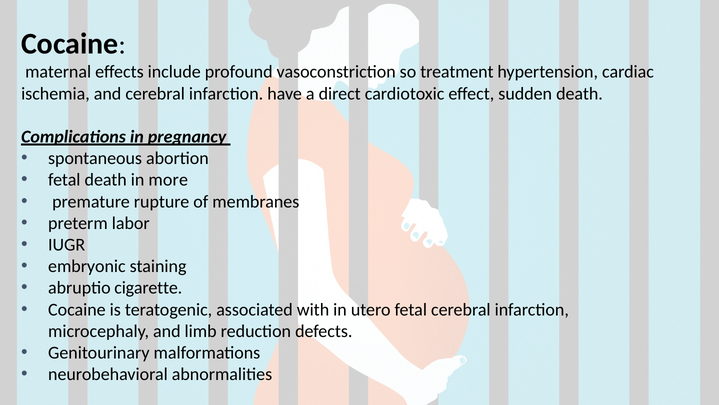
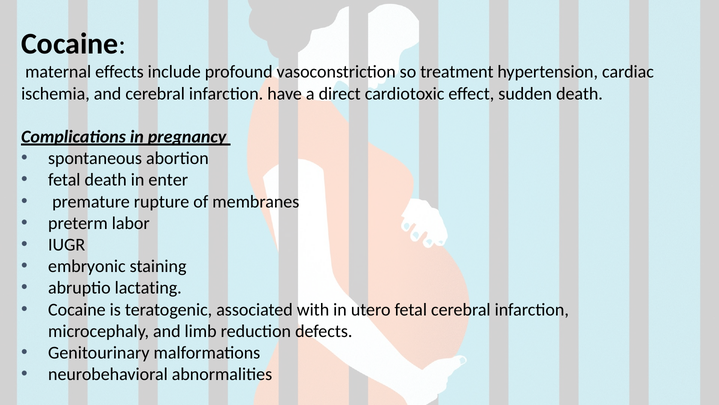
more: more -> enter
cigarette: cigarette -> lactating
